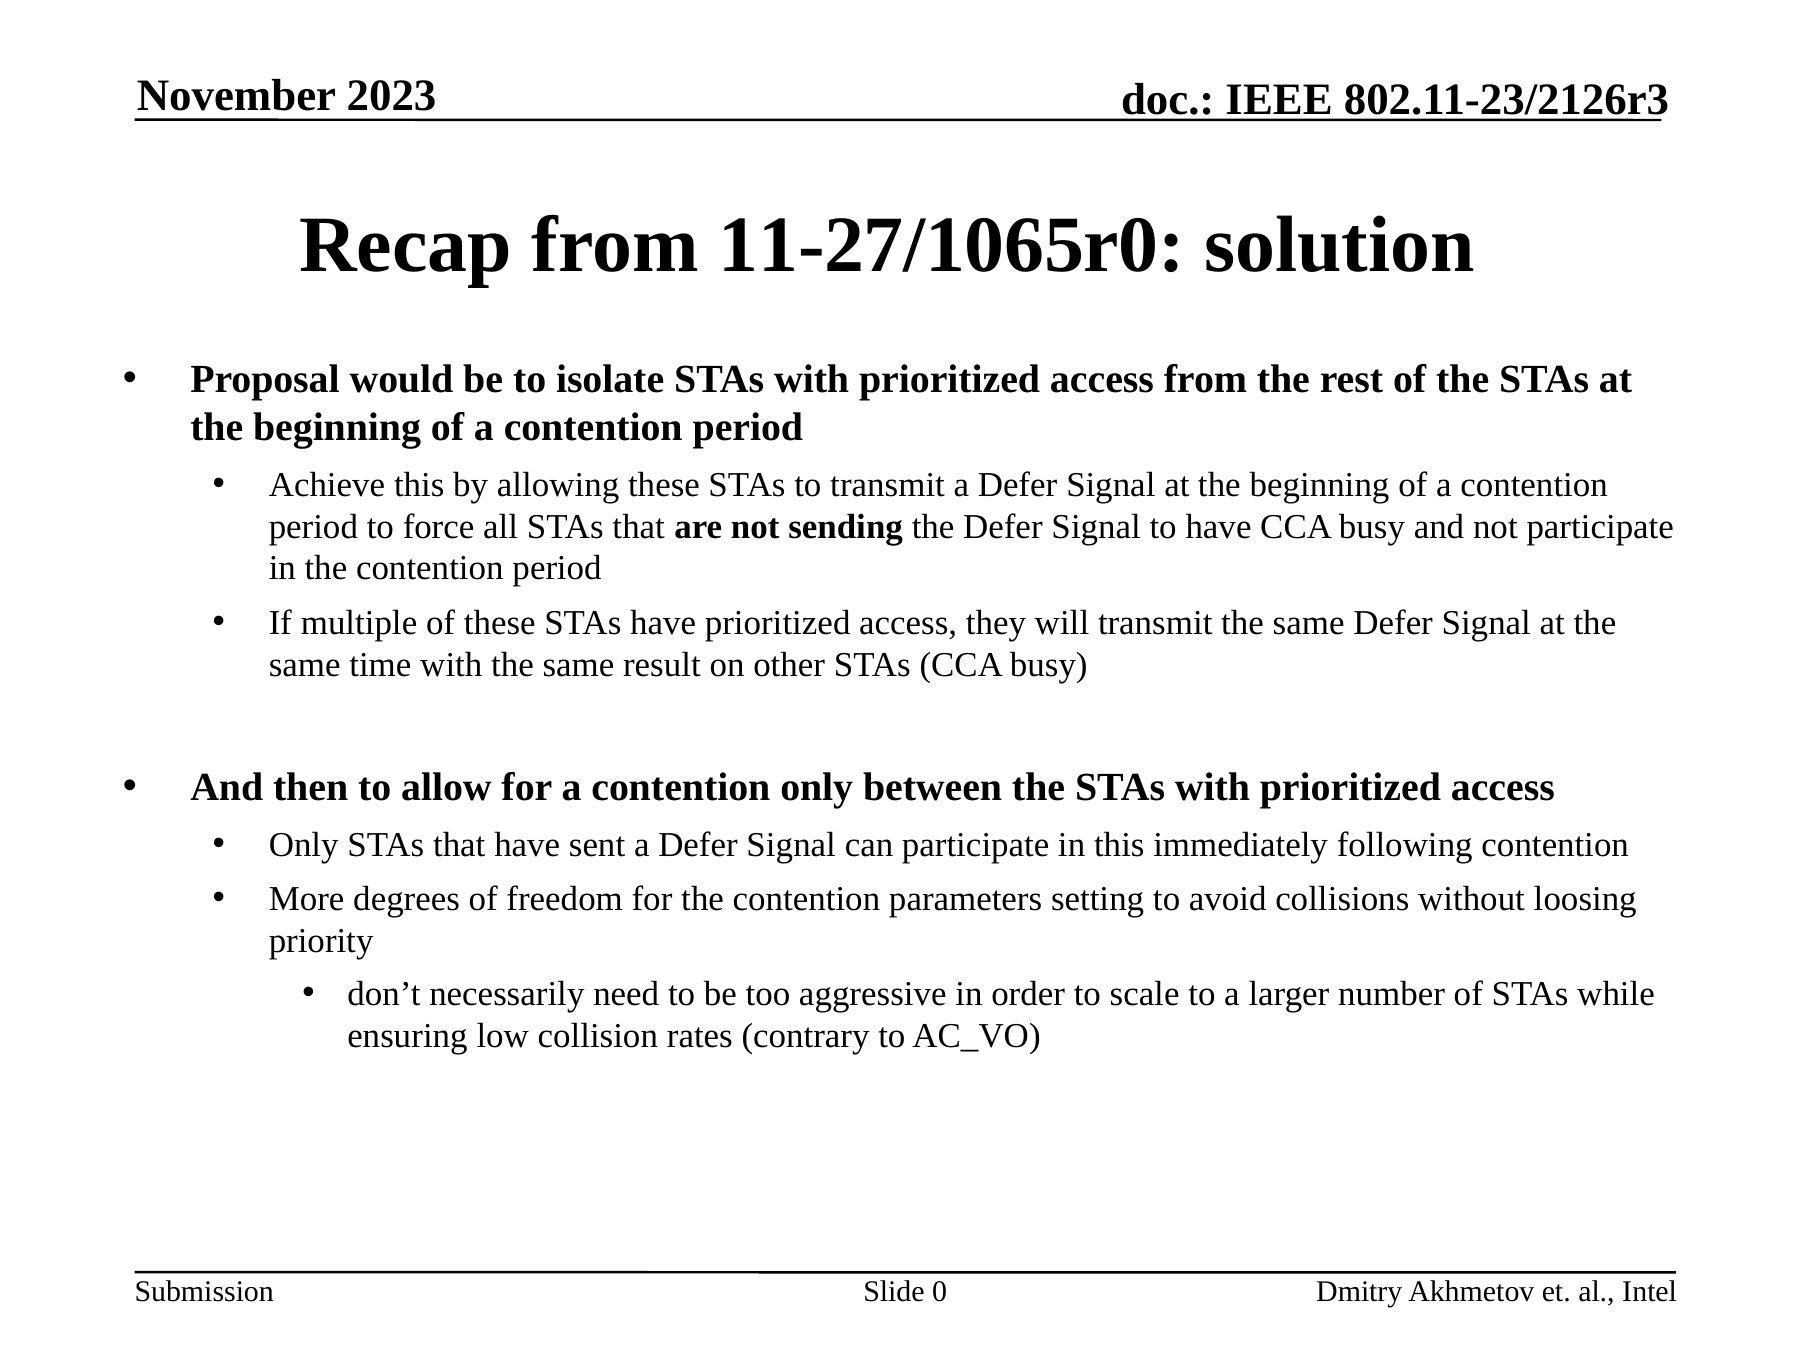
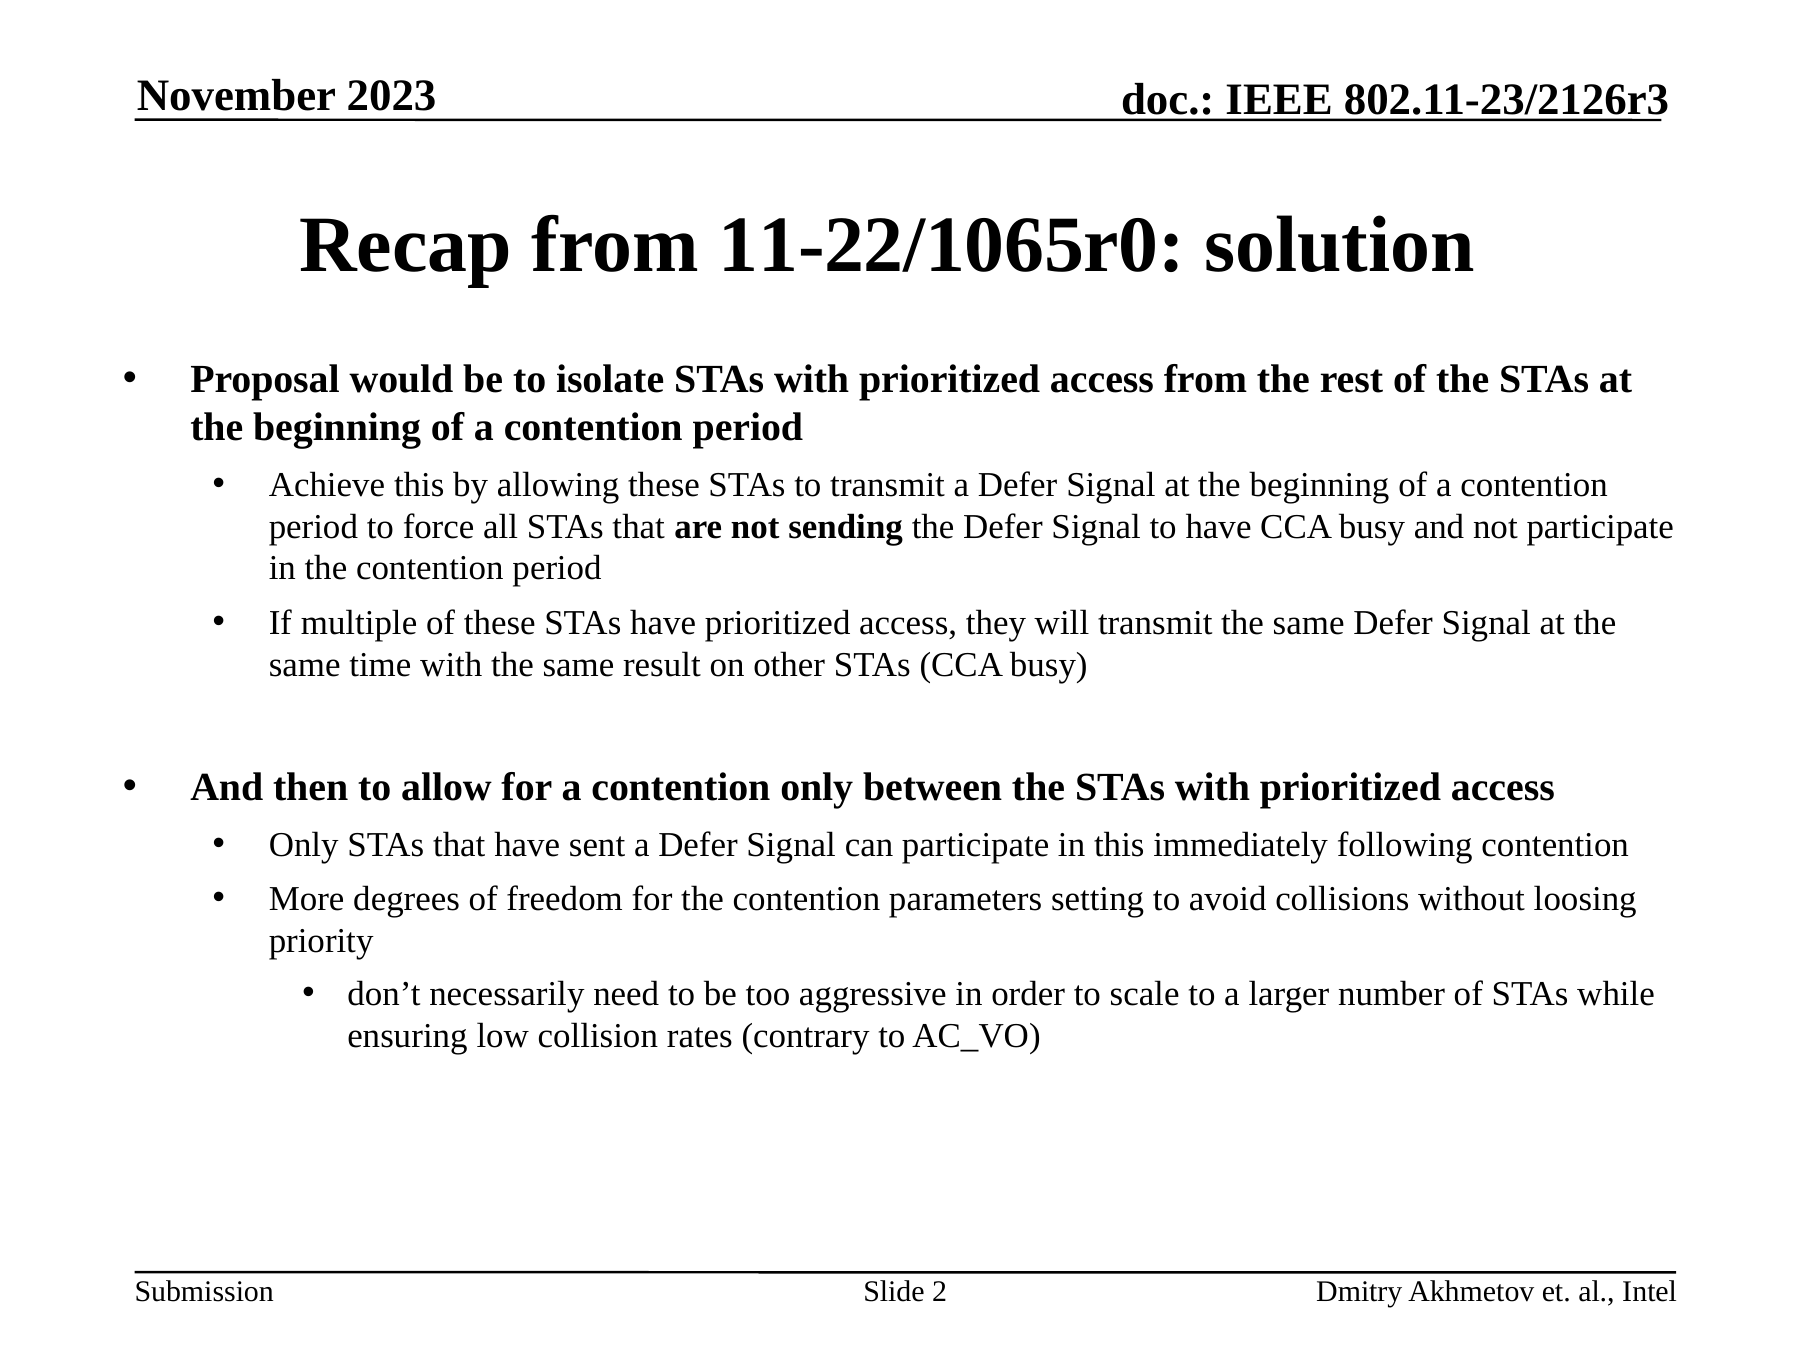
11-27/1065r0: 11-27/1065r0 -> 11-22/1065r0
0: 0 -> 2
